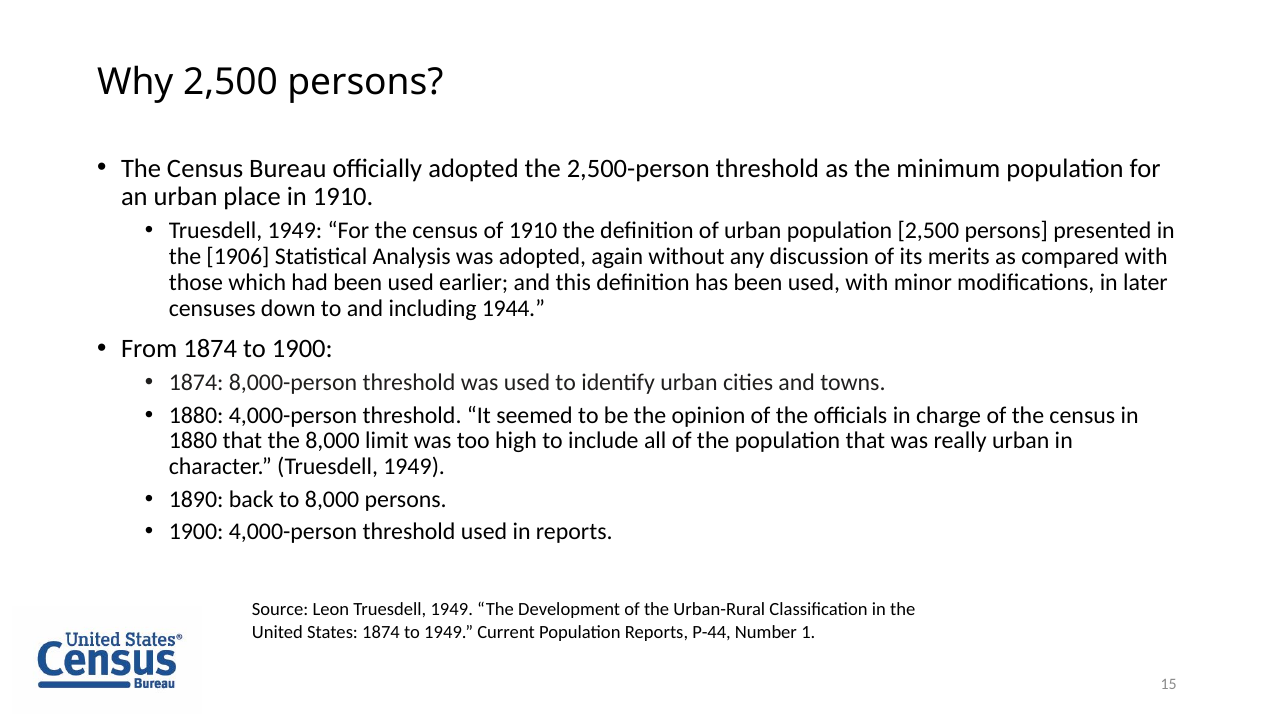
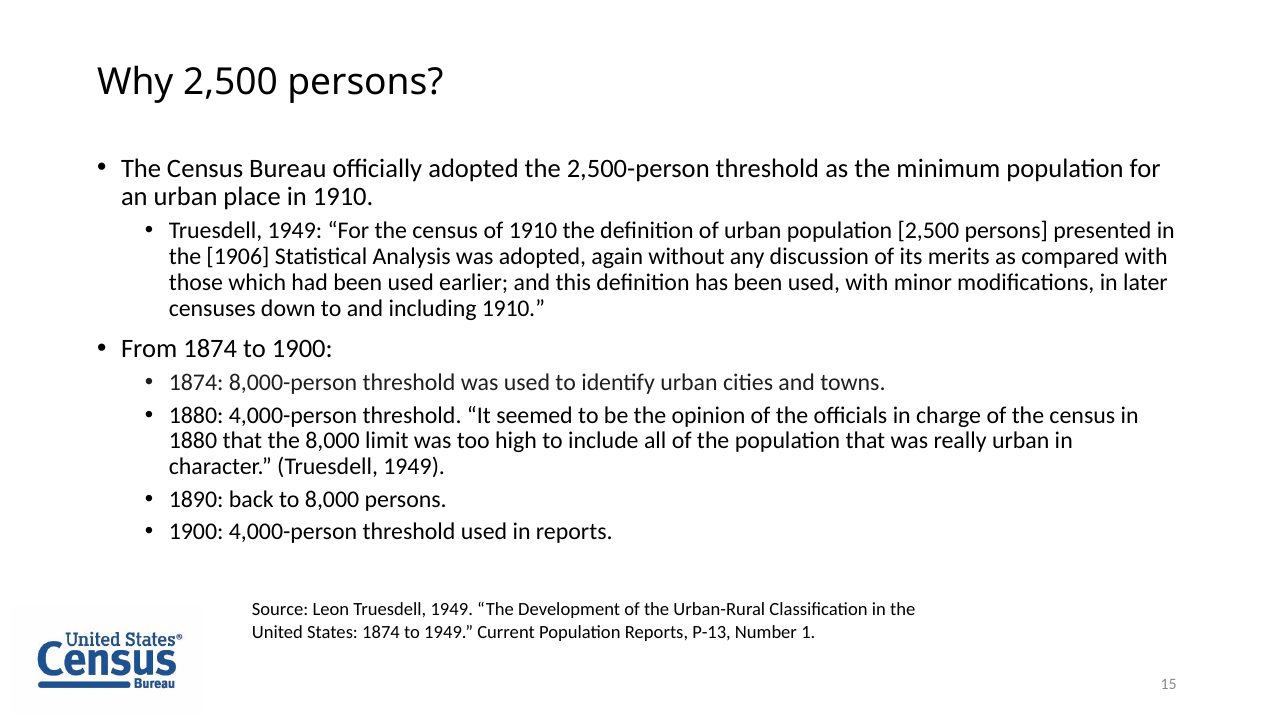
including 1944: 1944 -> 1910
P-44: P-44 -> P-13
